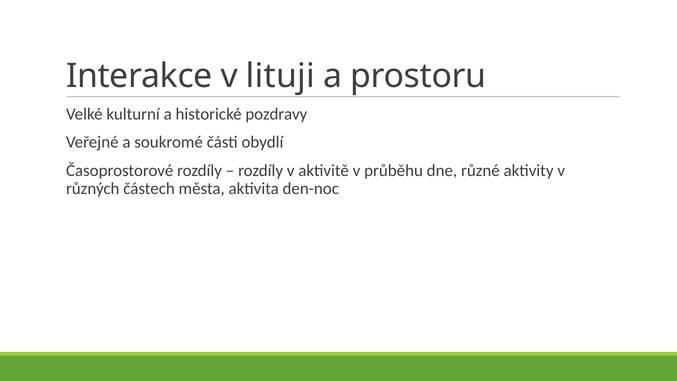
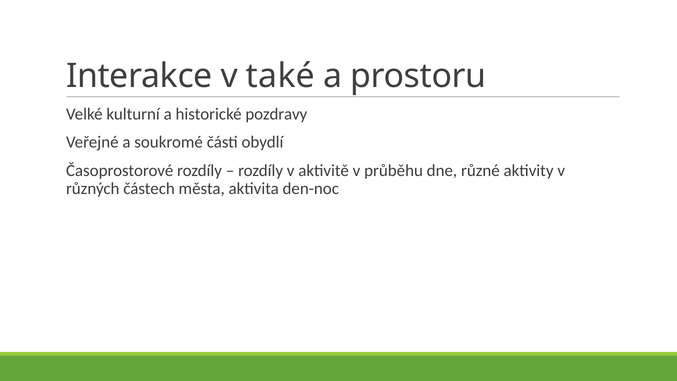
lituji: lituji -> také
